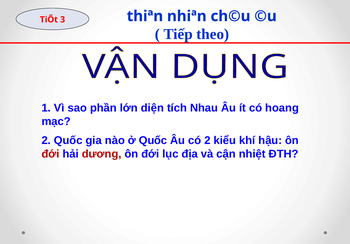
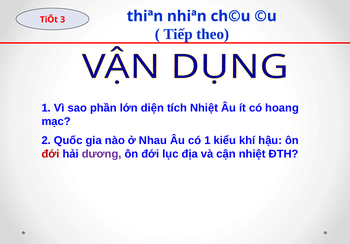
tích Nhau: Nhau -> Nhiệt
ở Quốc: Quốc -> Nhau
có 2: 2 -> 1
dương colour: red -> purple
